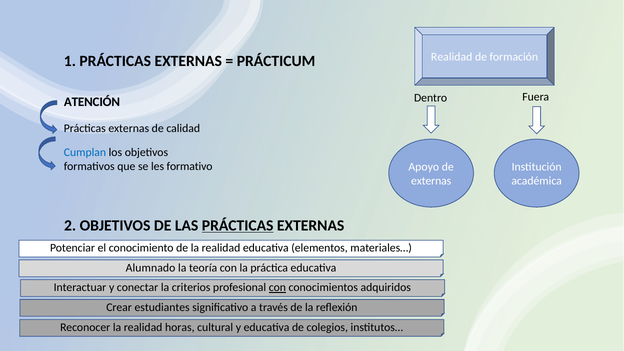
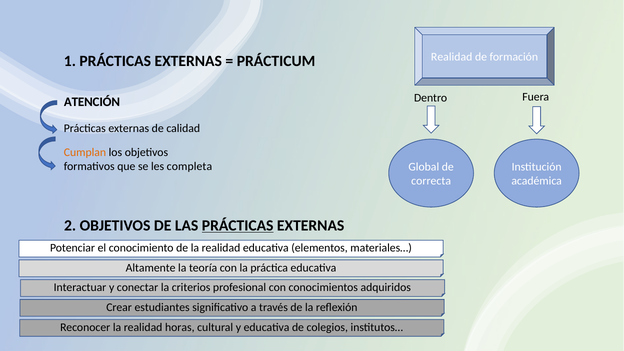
Cumplan colour: blue -> orange
formativo: formativo -> completa
Apoyo: Apoyo -> Global
externas at (431, 181): externas -> correcta
Alumnado: Alumnado -> Altamente
con at (277, 287) underline: present -> none
